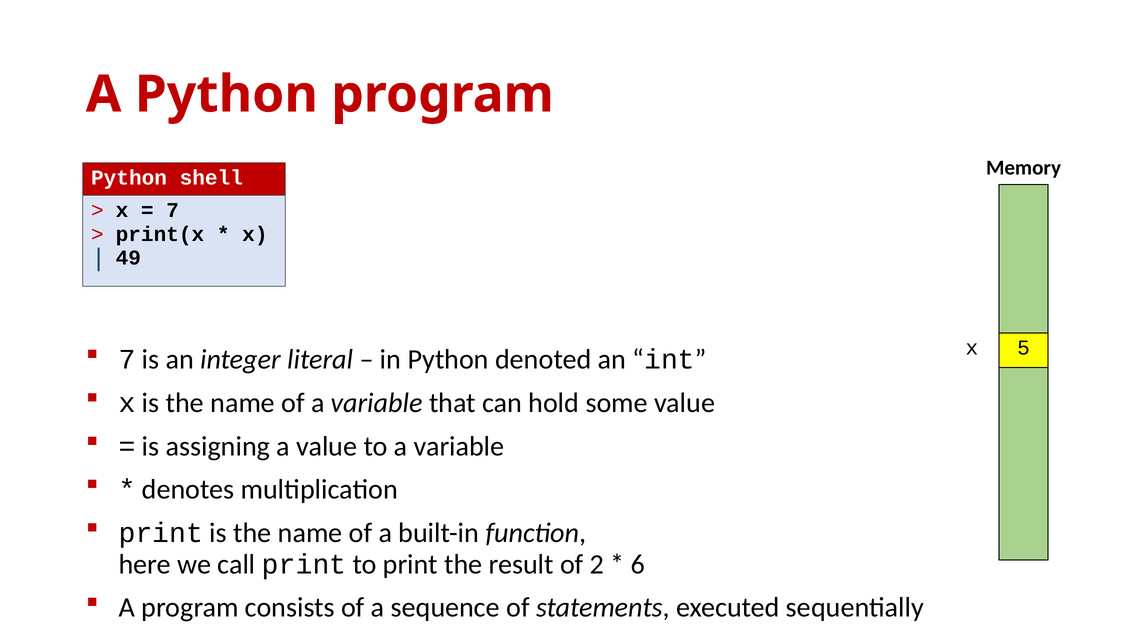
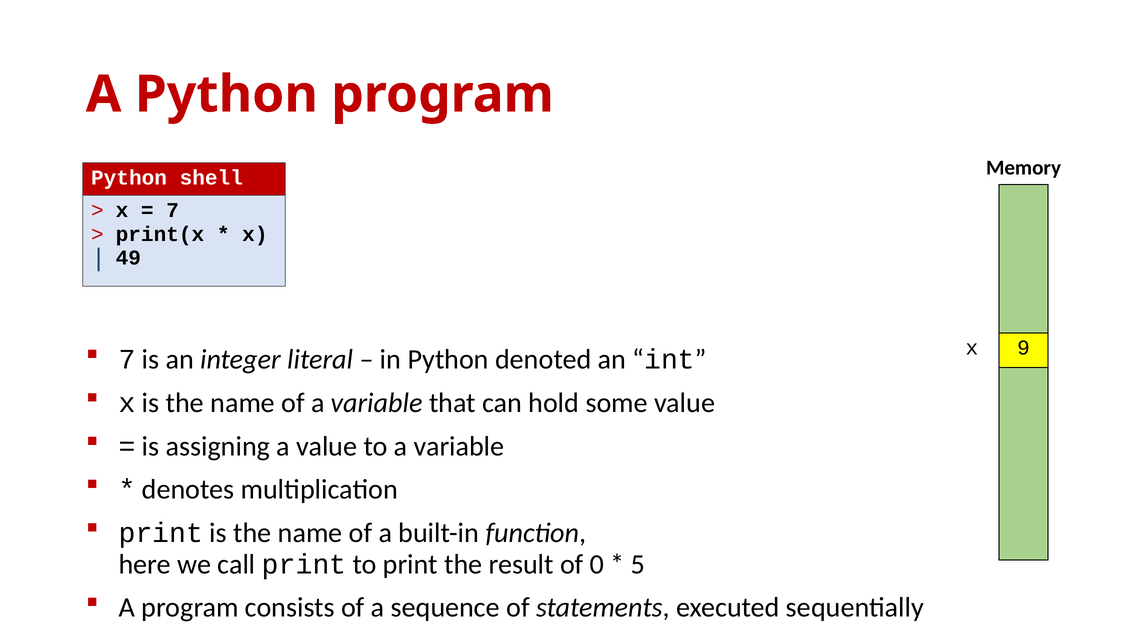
5: 5 -> 9
2: 2 -> 0
6: 6 -> 5
